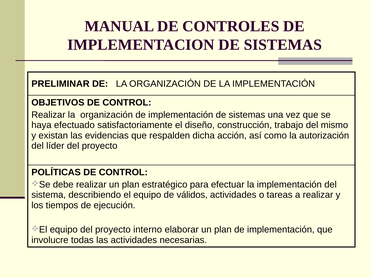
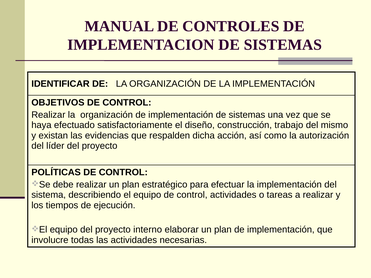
PRELIMINAR: PRELIMINAR -> IDENTIFICAR
equipo de válidos: válidos -> control
